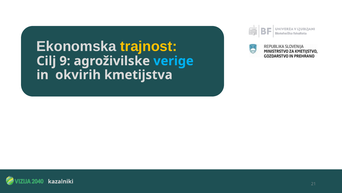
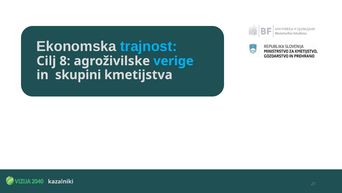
trajnost colour: yellow -> light blue
9: 9 -> 8
okvirih: okvirih -> skupini
